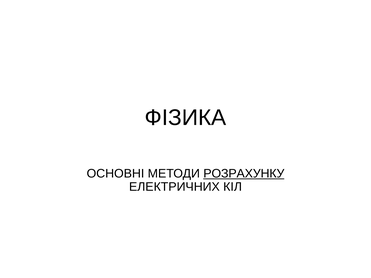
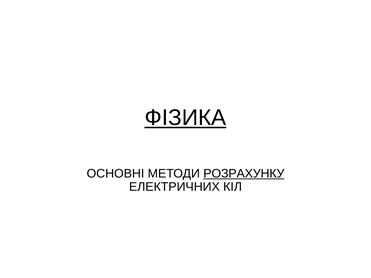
ФІЗИКА underline: none -> present
